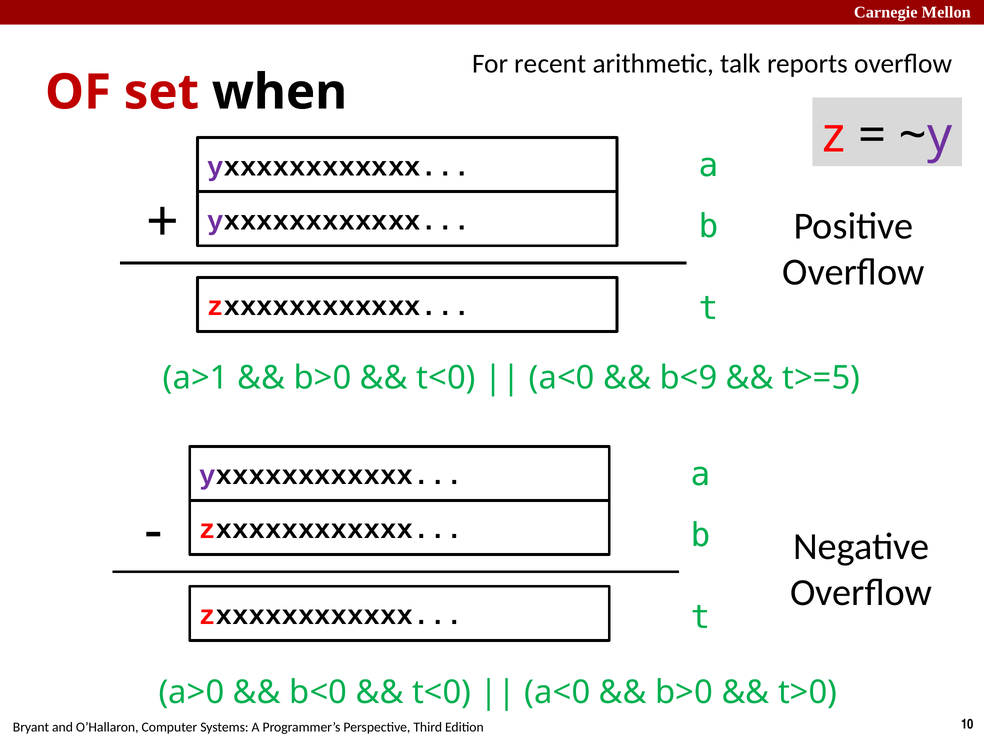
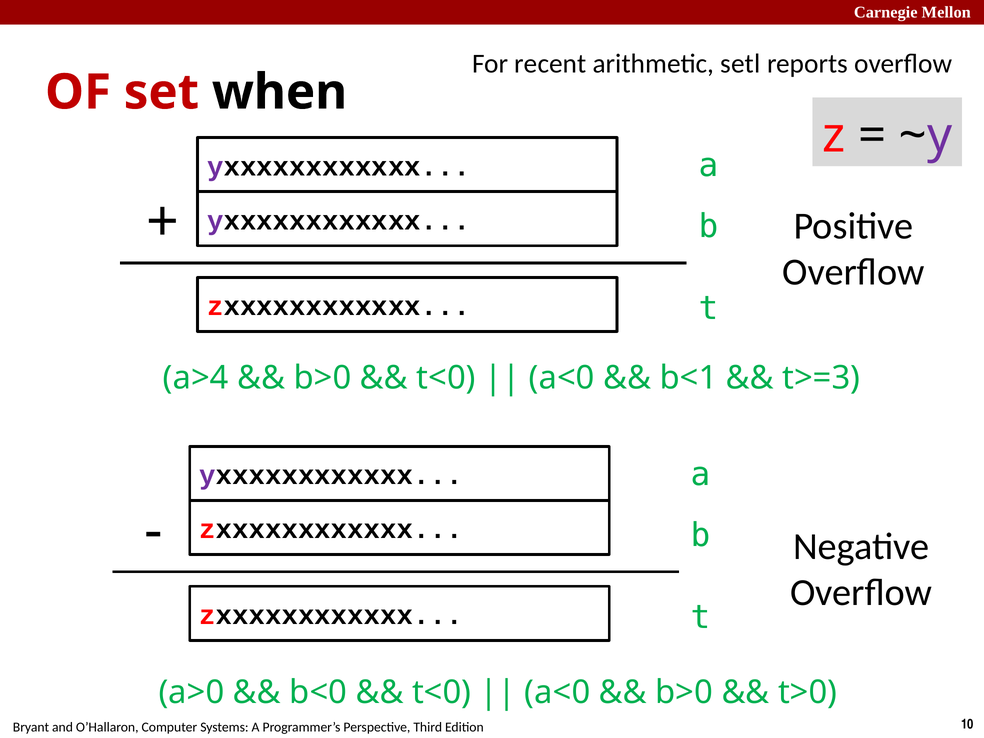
talk: talk -> setl
a>1: a>1 -> a>4
b<9: b<9 -> b<1
t>=5: t>=5 -> t>=3
